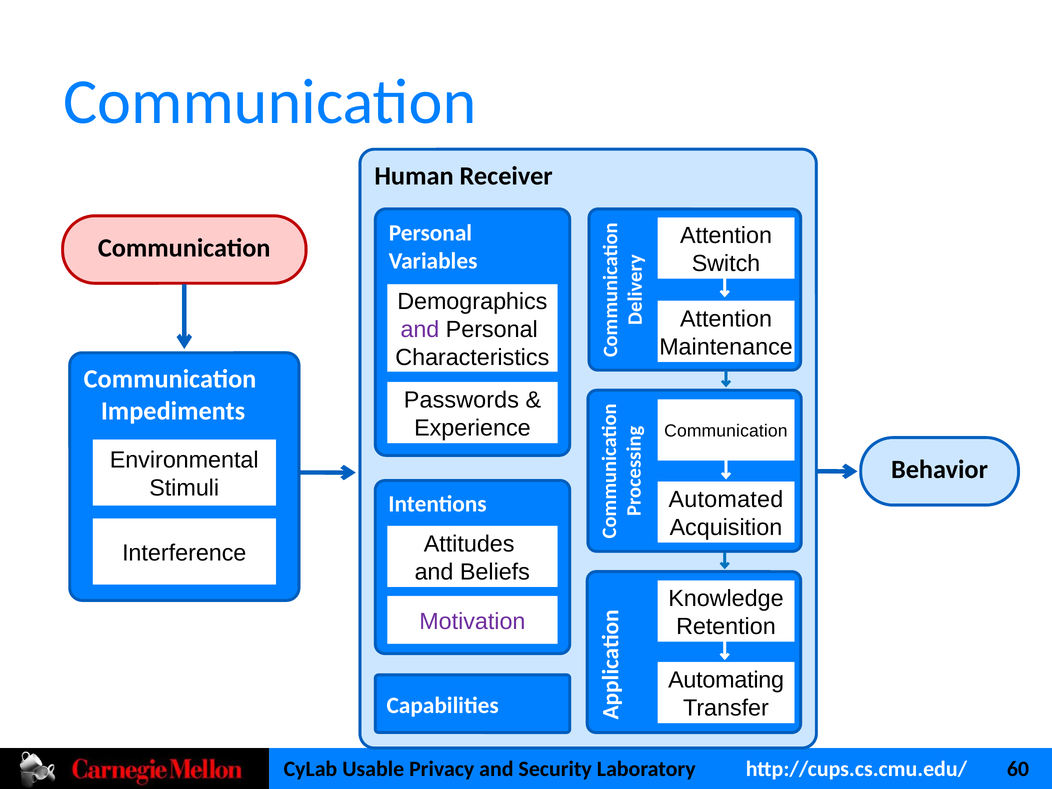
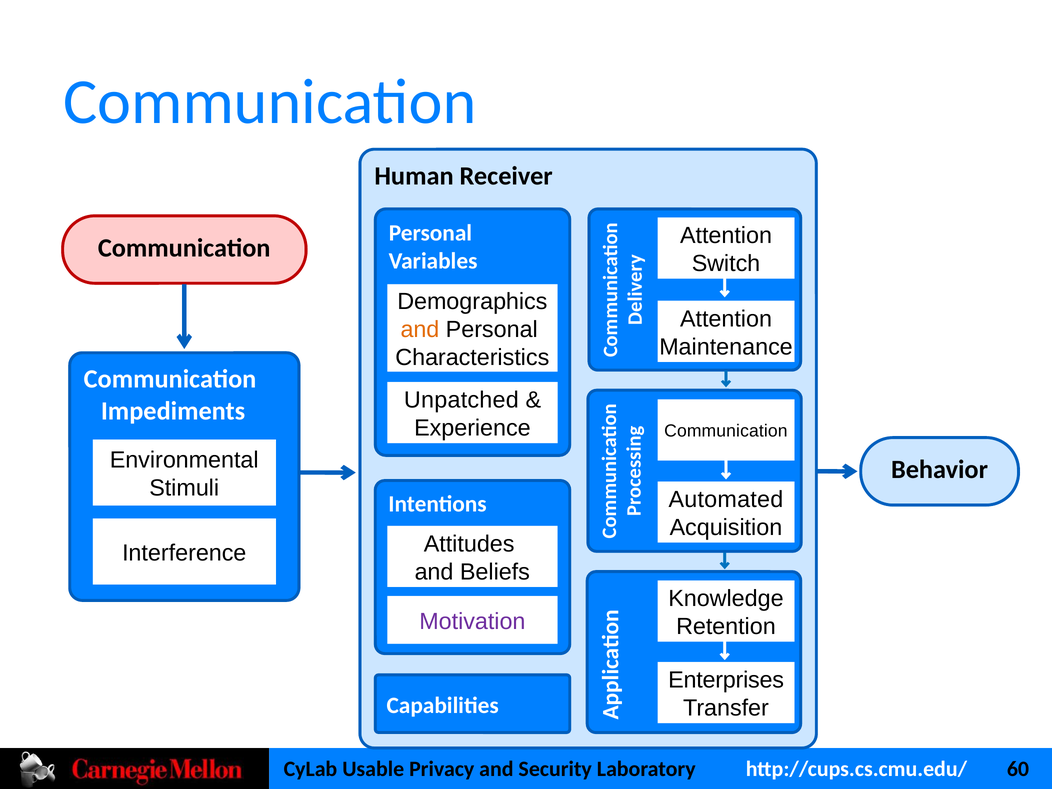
and at (420, 330) colour: purple -> orange
Passwords: Passwords -> Unpatched
Automating: Automating -> Enterprises
